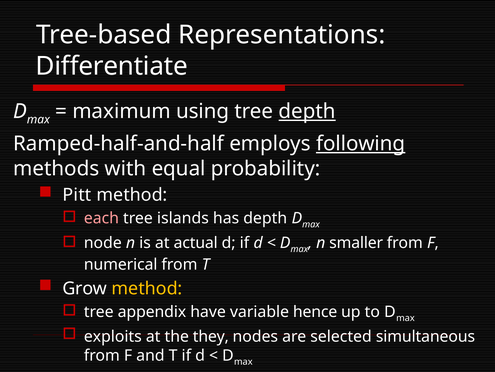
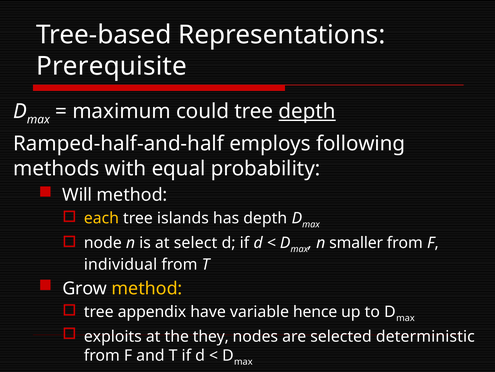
Differentiate: Differentiate -> Prerequisite
using: using -> could
following underline: present -> none
Pitt: Pitt -> Will
each colour: pink -> yellow
actual: actual -> select
numerical: numerical -> individual
simultaneous: simultaneous -> deterministic
